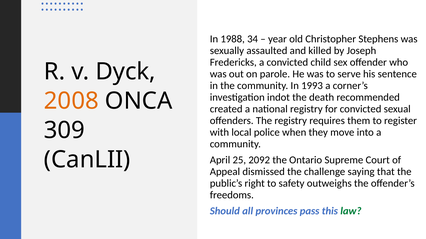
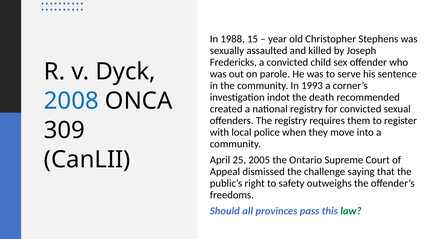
34: 34 -> 15
2008 colour: orange -> blue
2092: 2092 -> 2005
